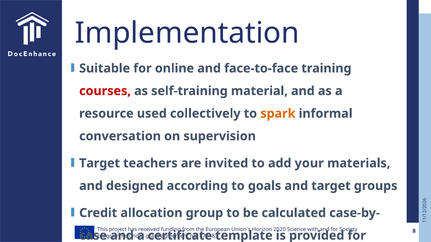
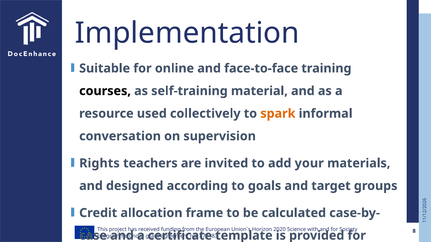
courses colour: red -> black
Target at (100, 164): Target -> Rights
group: group -> frame
